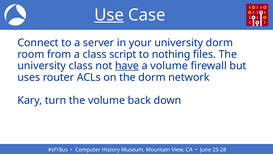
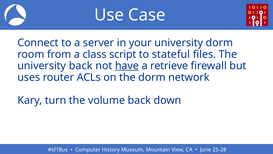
Use underline: present -> none
nothing: nothing -> stateful
university class: class -> back
a volume: volume -> retrieve
